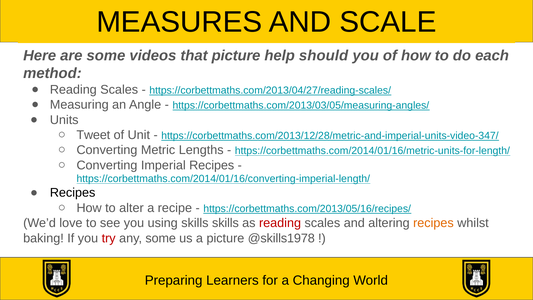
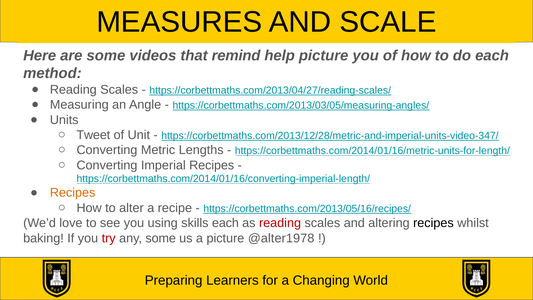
that picture: picture -> remind
help should: should -> picture
Recipes at (73, 193) colour: black -> orange
skills skills: skills -> each
recipes at (433, 223) colour: orange -> black
@skills1978: @skills1978 -> @alter1978
